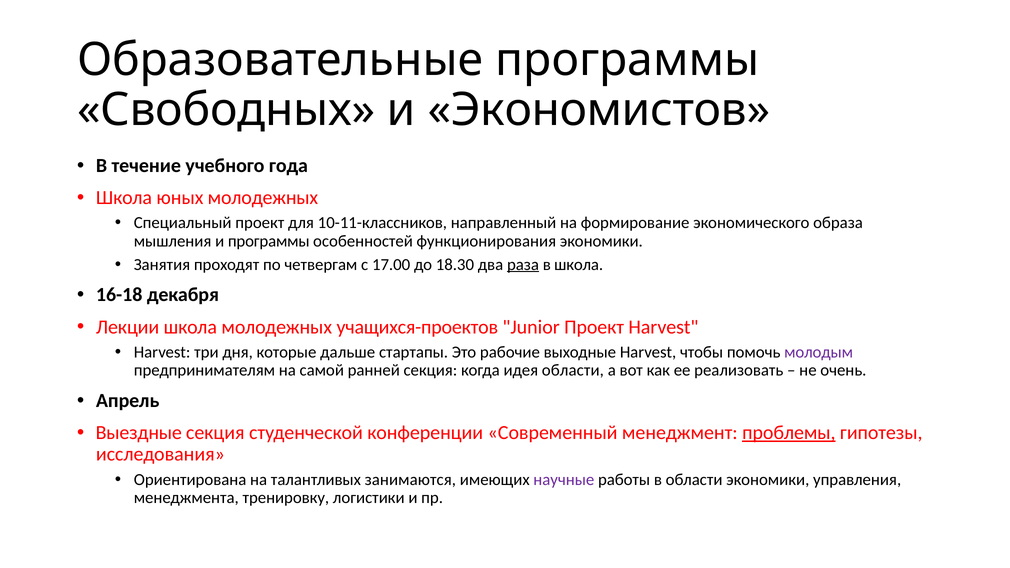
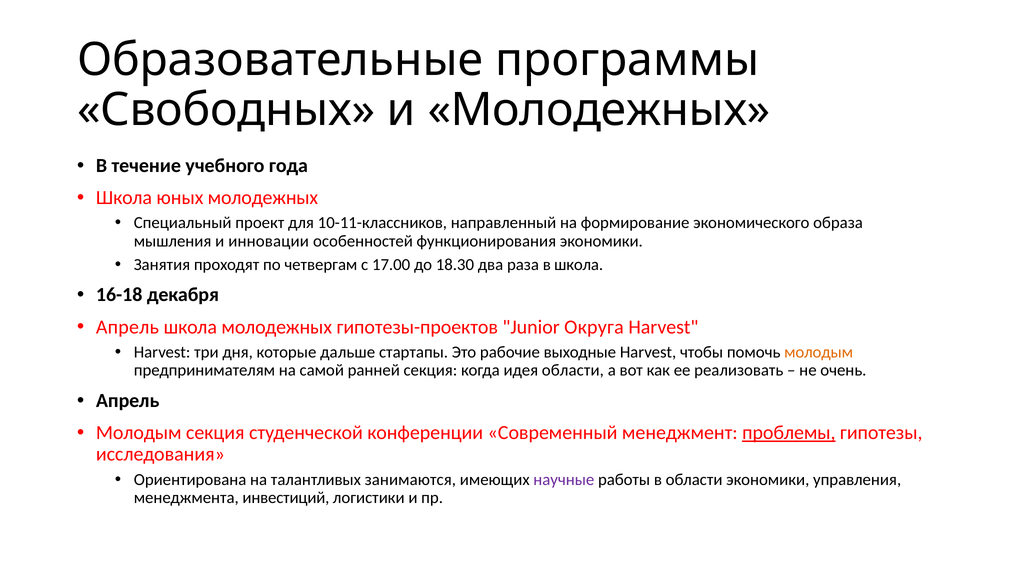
и Экономистов: Экономистов -> Молодежных
и программы: программы -> инновации
раза underline: present -> none
Лекции at (128, 327): Лекции -> Апрель
учащихся-проектов: учащихся-проектов -> гипотезы-проектов
Junior Проект: Проект -> Округа
молодым at (819, 352) colour: purple -> orange
Выездные at (139, 433): Выездные -> Молодым
тренировку: тренировку -> инвестиций
